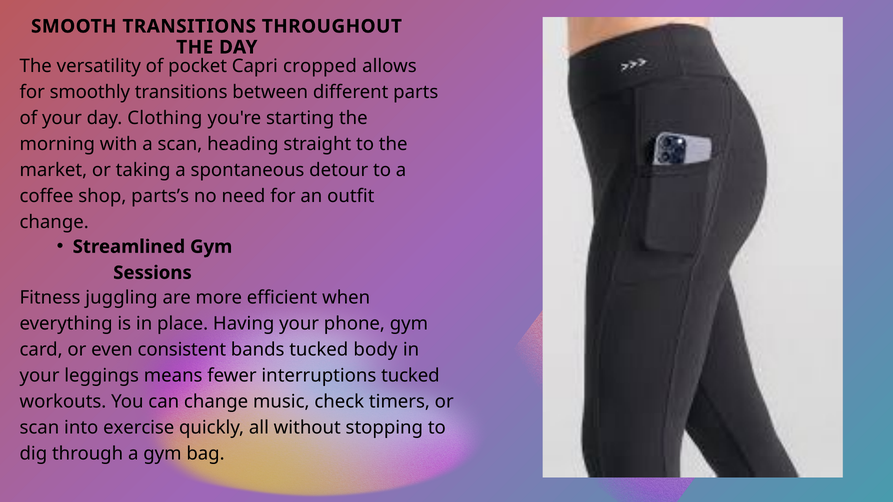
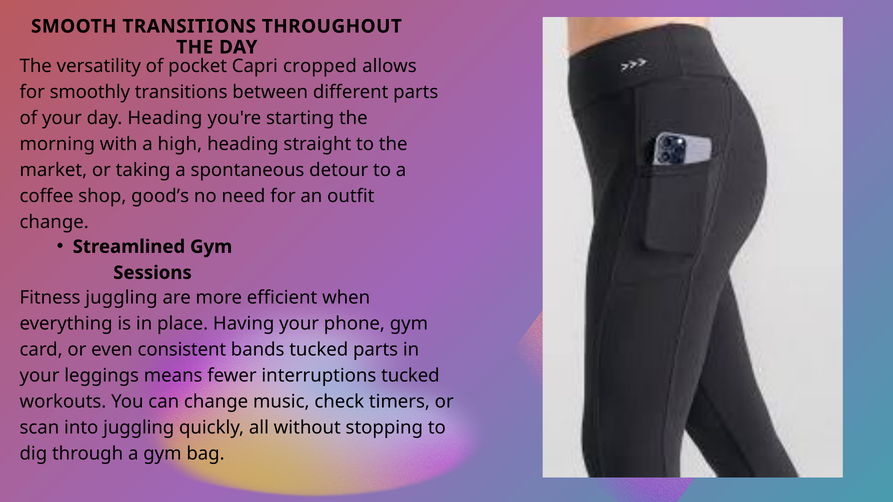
day Clothing: Clothing -> Heading
a scan: scan -> high
parts’s: parts’s -> good’s
tucked body: body -> parts
into exercise: exercise -> juggling
